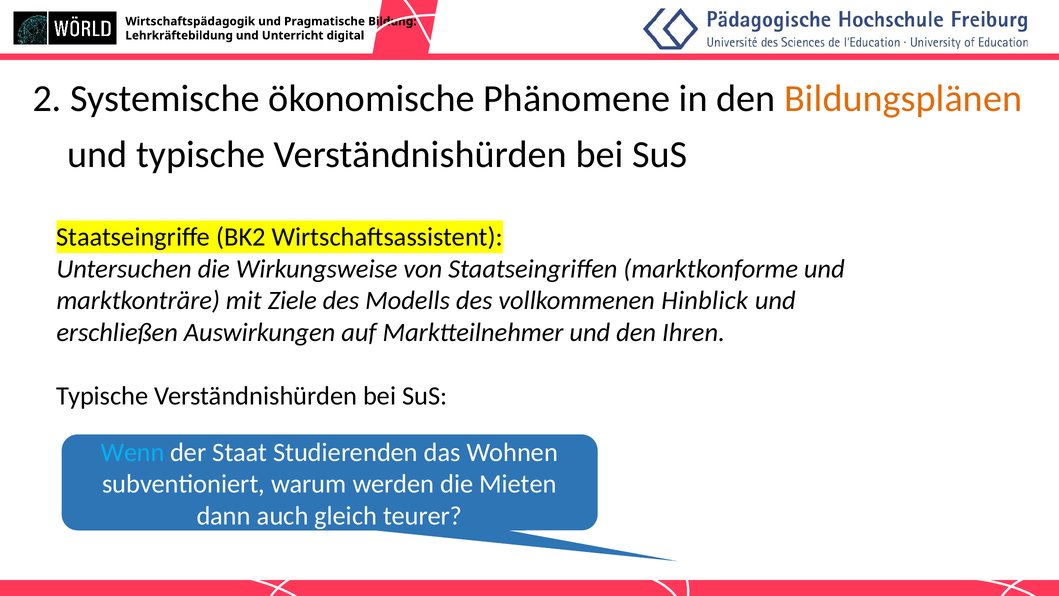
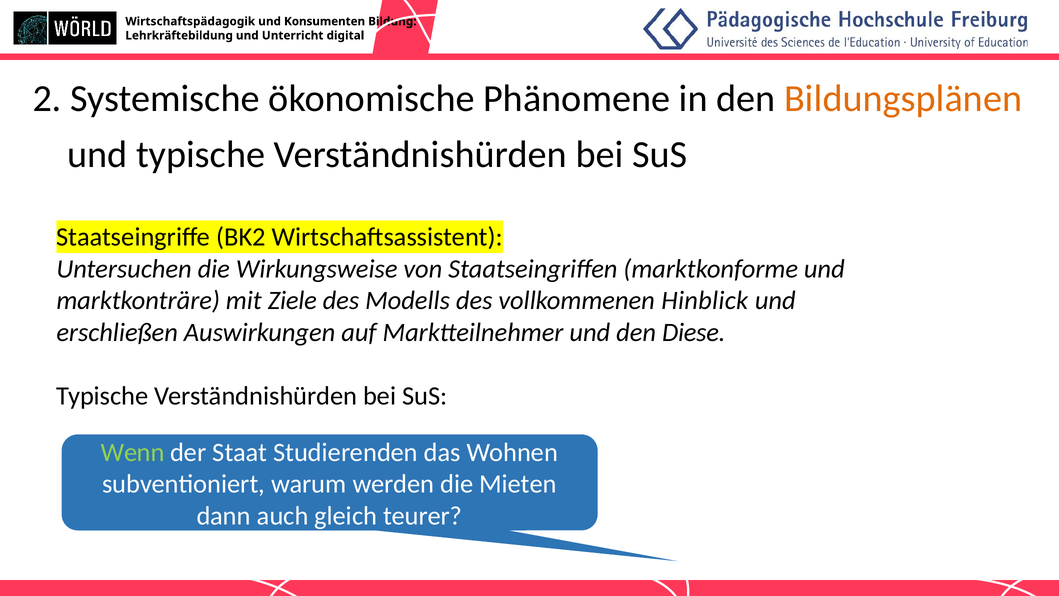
Pragmatische: Pragmatische -> Konsumenten
Ihren: Ihren -> Diese
Wenn colour: light blue -> light green
